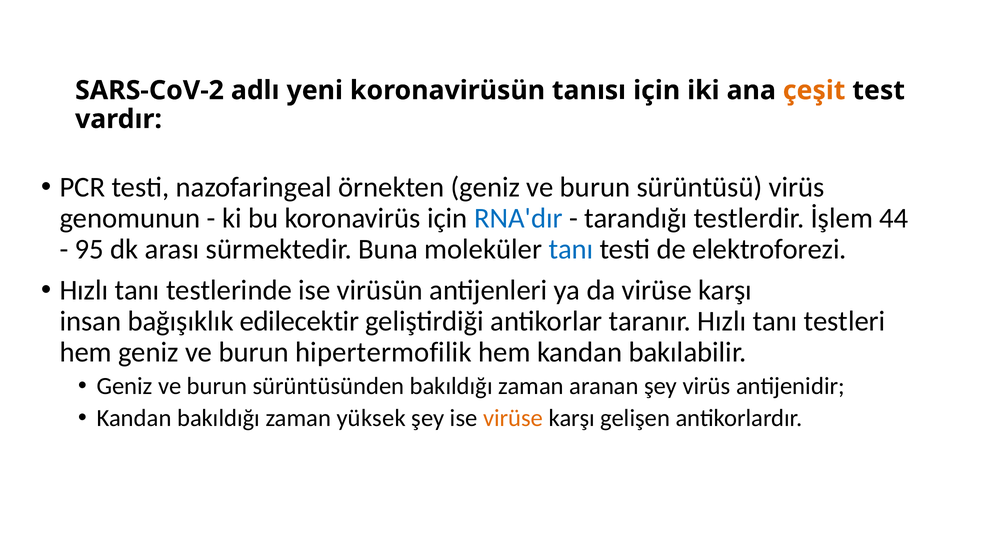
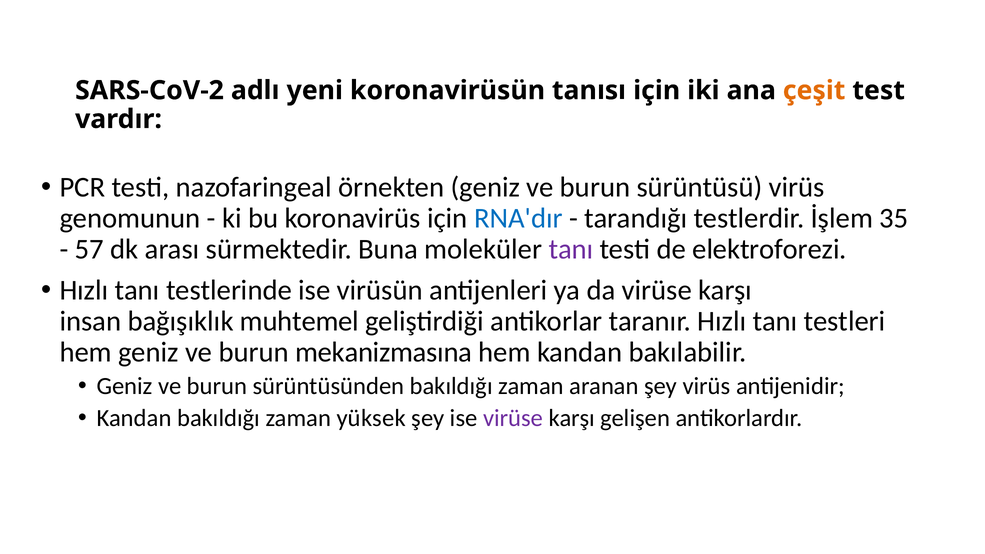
44: 44 -> 35
95: 95 -> 57
tanı at (571, 249) colour: blue -> purple
edilecektir: edilecektir -> muhtemel
hipertermofilik: hipertermofilik -> mekanizmasına
virüse at (513, 418) colour: orange -> purple
